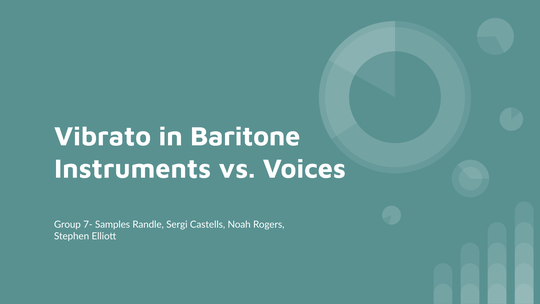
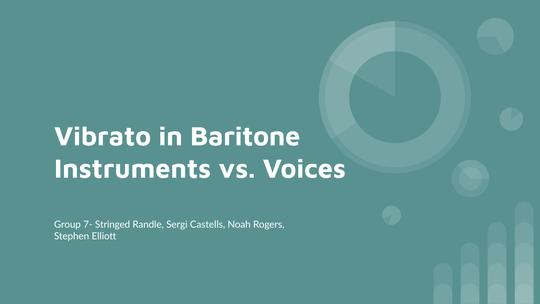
Samples: Samples -> Stringed
